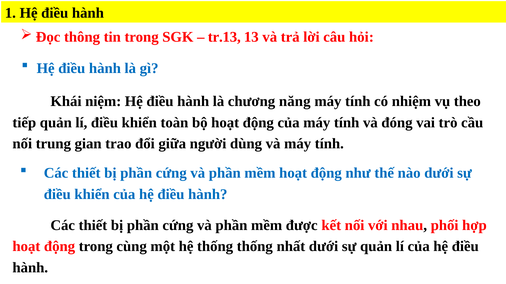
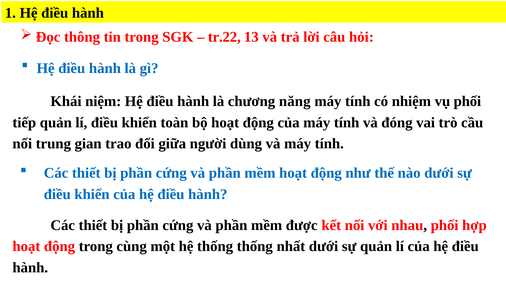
tr.13: tr.13 -> tr.22
vụ theo: theo -> phối
